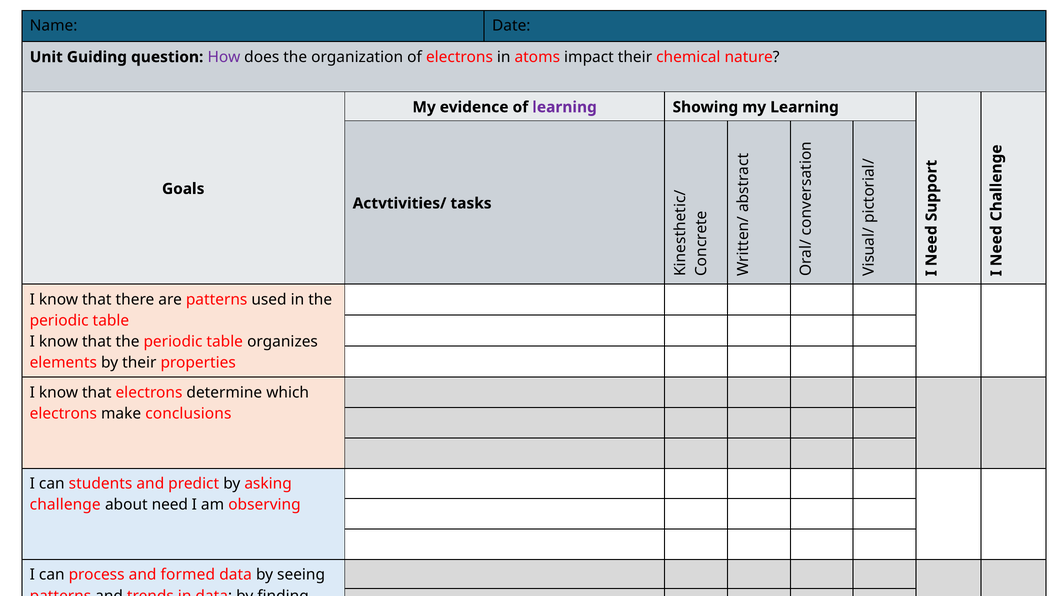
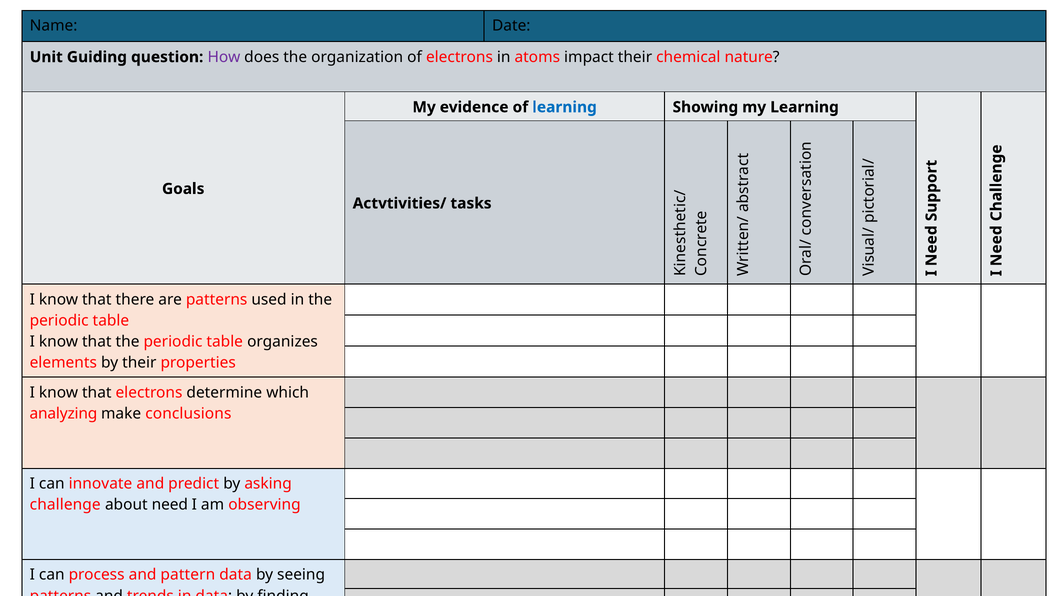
learning at (565, 107) colour: purple -> blue
electrons at (63, 414): electrons -> analyzing
students: students -> innovate
formed: formed -> pattern
